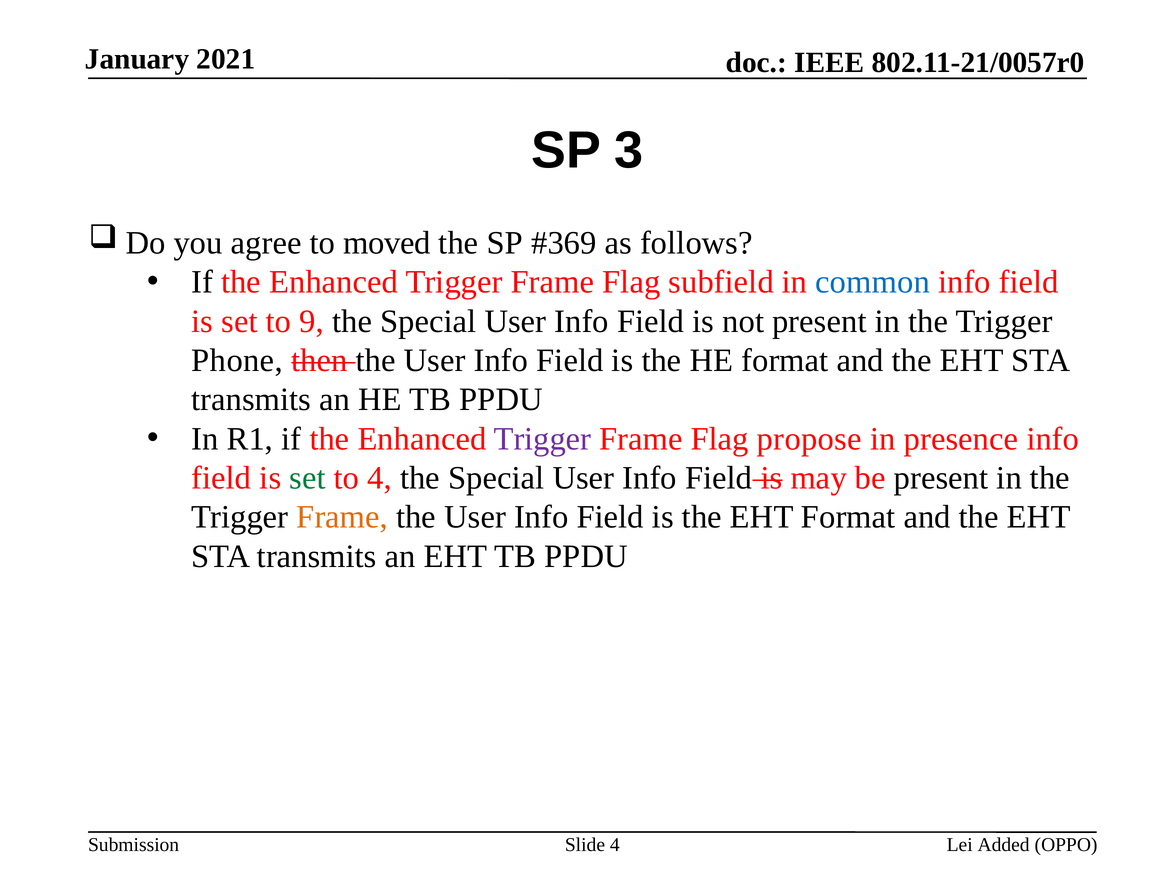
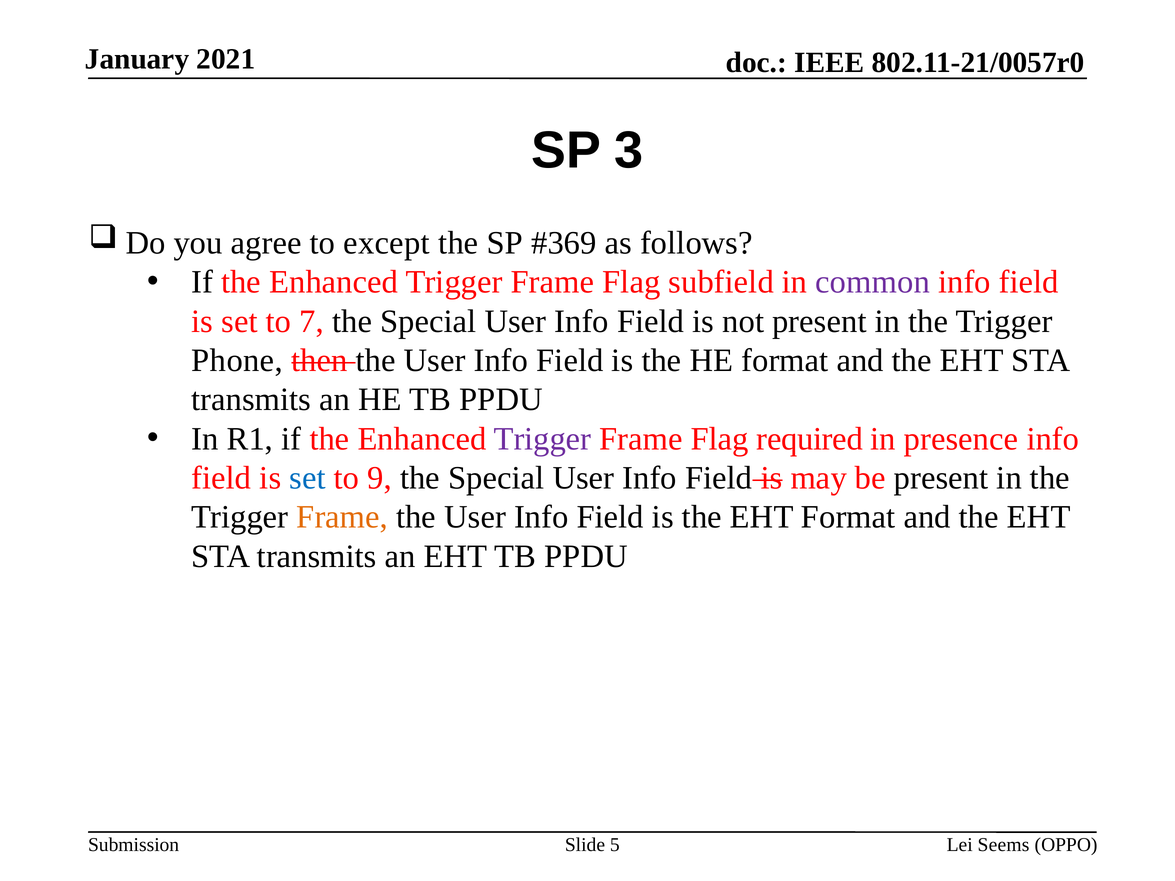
moved: moved -> except
common colour: blue -> purple
9: 9 -> 7
propose: propose -> required
set at (307, 478) colour: green -> blue
to 4: 4 -> 9
Slide 4: 4 -> 5
Added: Added -> Seems
